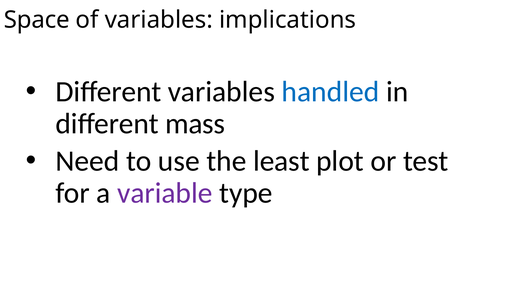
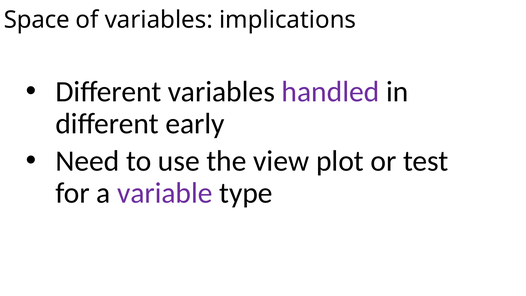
handled colour: blue -> purple
mass: mass -> early
least: least -> view
